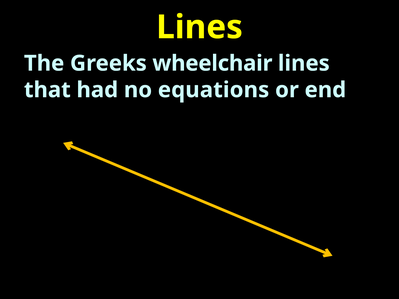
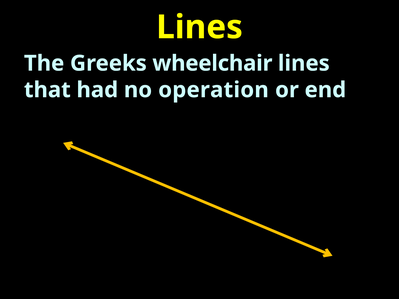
equations: equations -> operation
